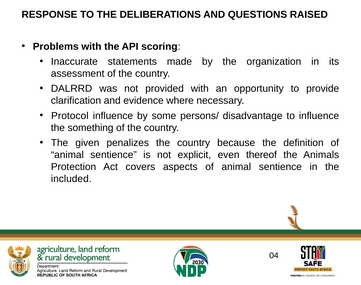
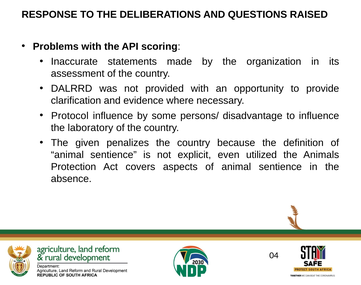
something: something -> laboratory
thereof: thereof -> utilized
included: included -> absence
